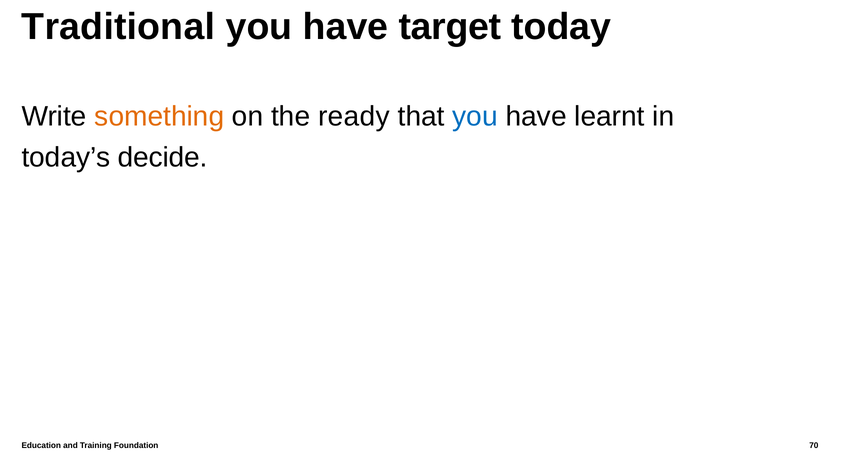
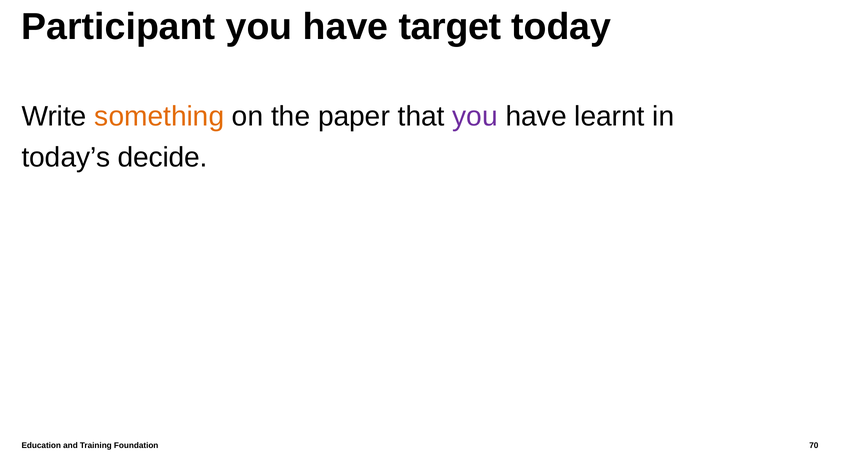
Traditional: Traditional -> Participant
ready: ready -> paper
you at (475, 117) colour: blue -> purple
